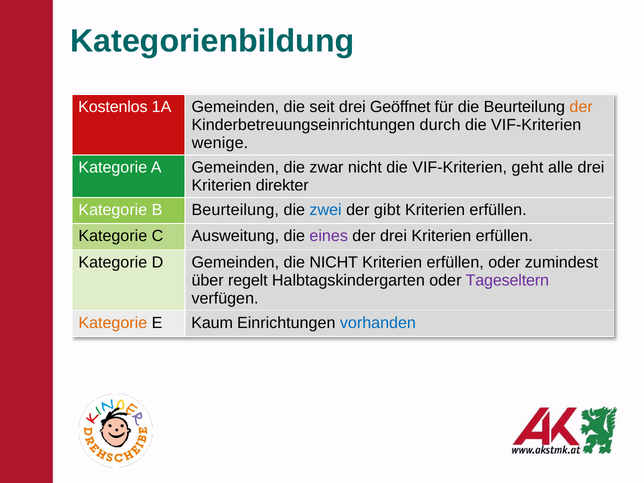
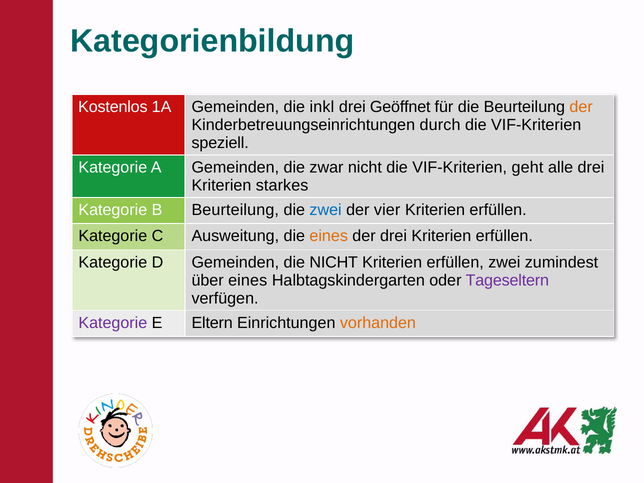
seit: seit -> inkl
wenige: wenige -> speziell
direkter: direkter -> starkes
gibt: gibt -> vier
eines at (329, 236) colour: purple -> orange
erfüllen oder: oder -> zwei
über regelt: regelt -> eines
Kategorie at (113, 323) colour: orange -> purple
Kaum: Kaum -> Eltern
vorhanden colour: blue -> orange
